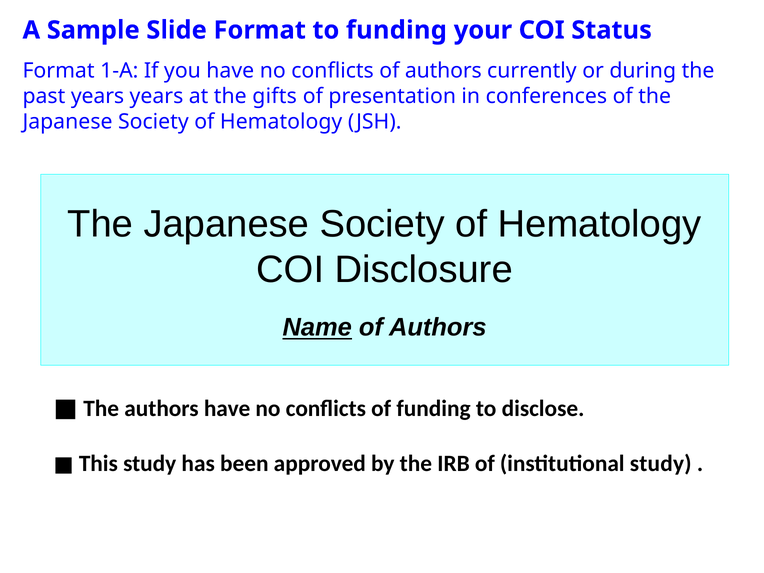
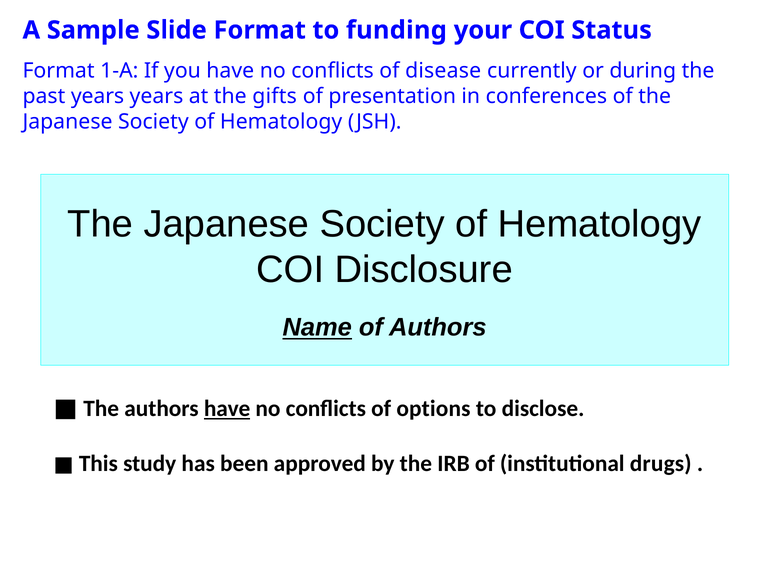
conflicts of authors: authors -> disease
have at (227, 409) underline: none -> present
of funding: funding -> options
institutional study: study -> drugs
